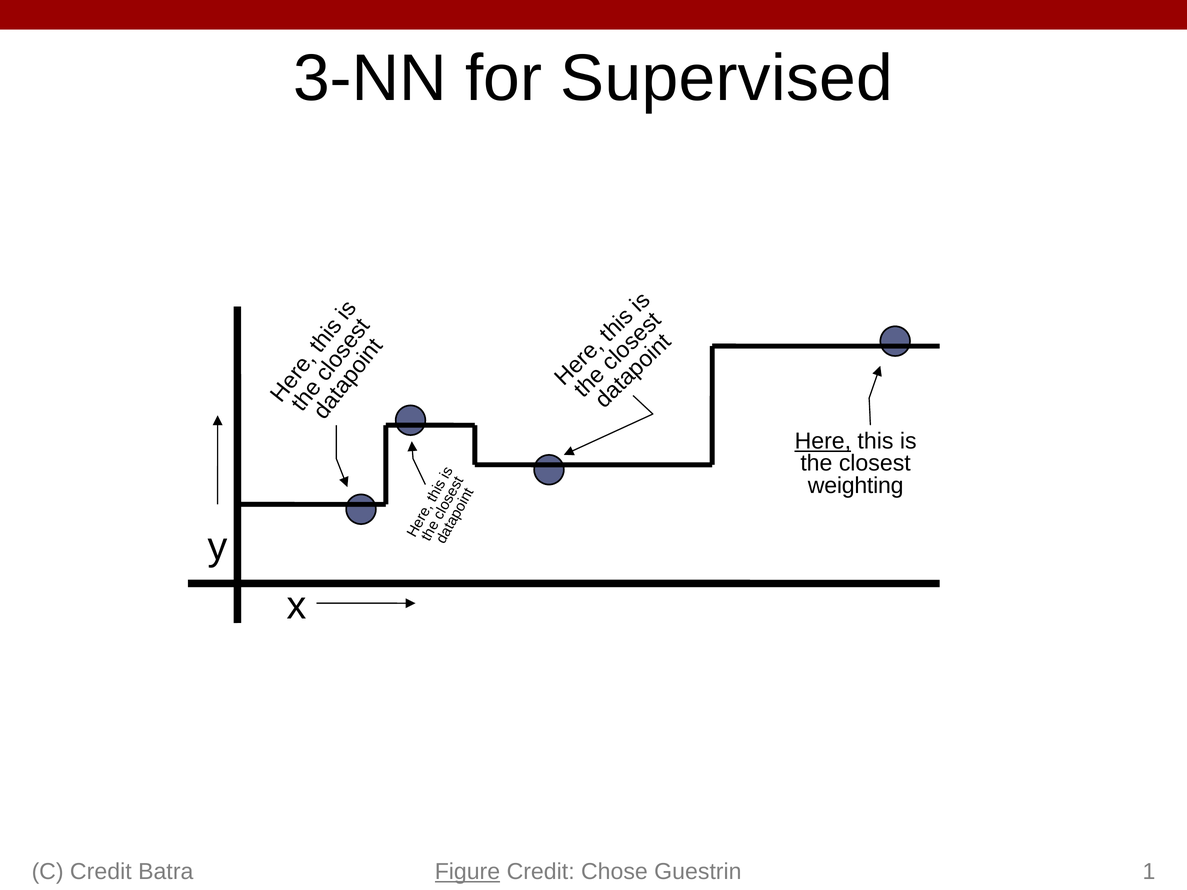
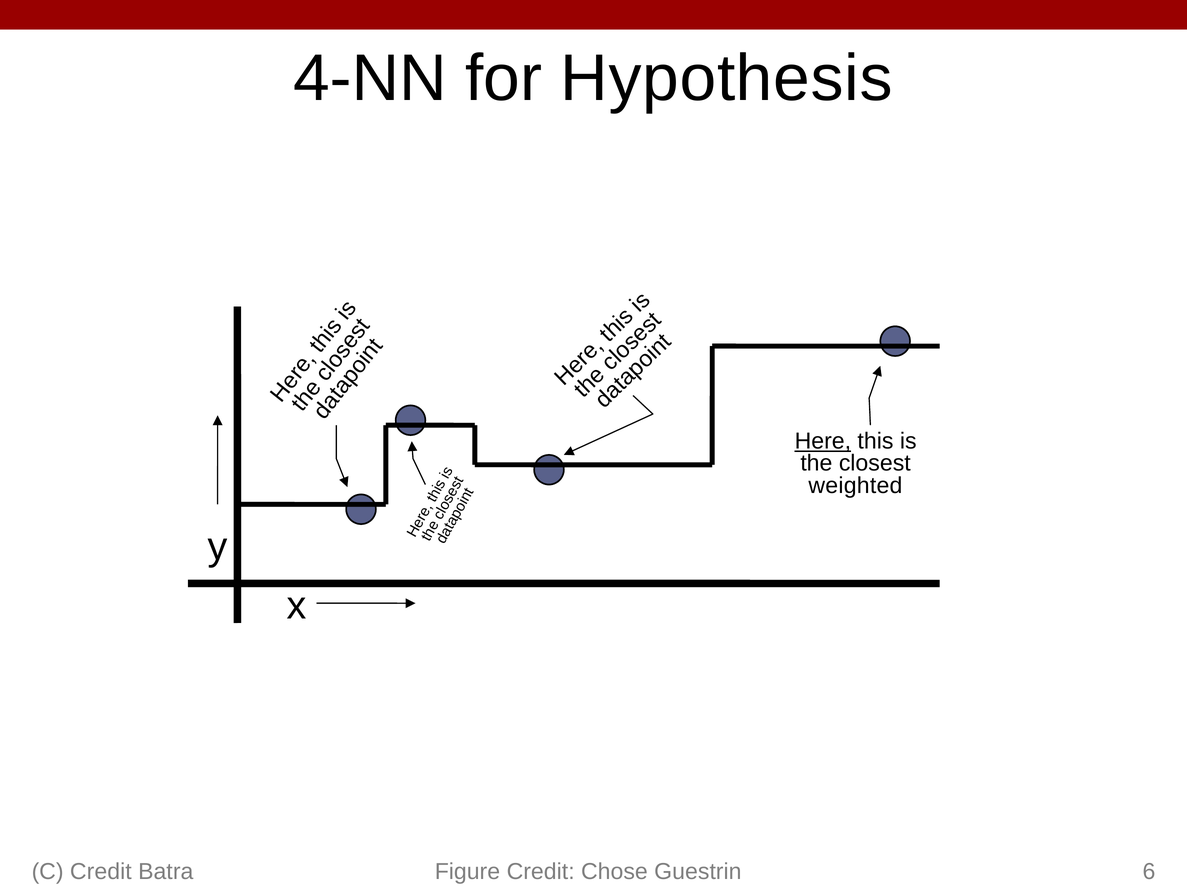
3-NN: 3-NN -> 4-NN
Supervised: Supervised -> Hypothesis
weighting: weighting -> weighted
Figure underline: present -> none
1: 1 -> 6
